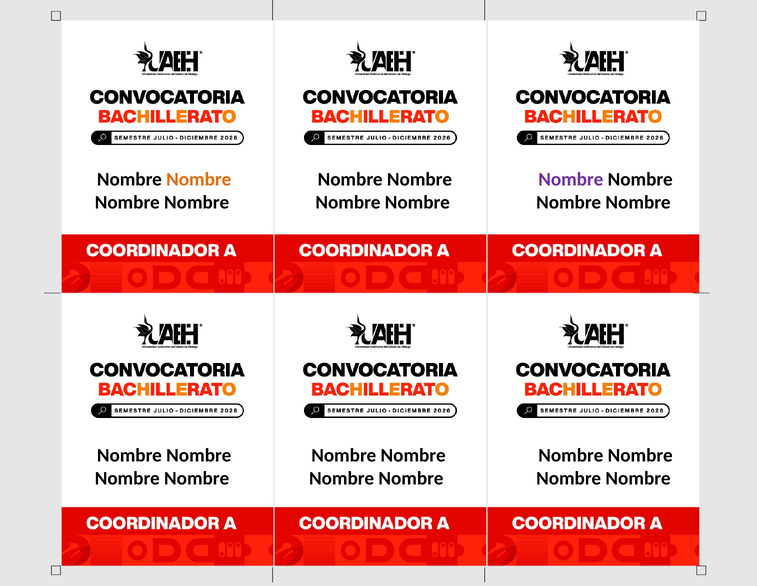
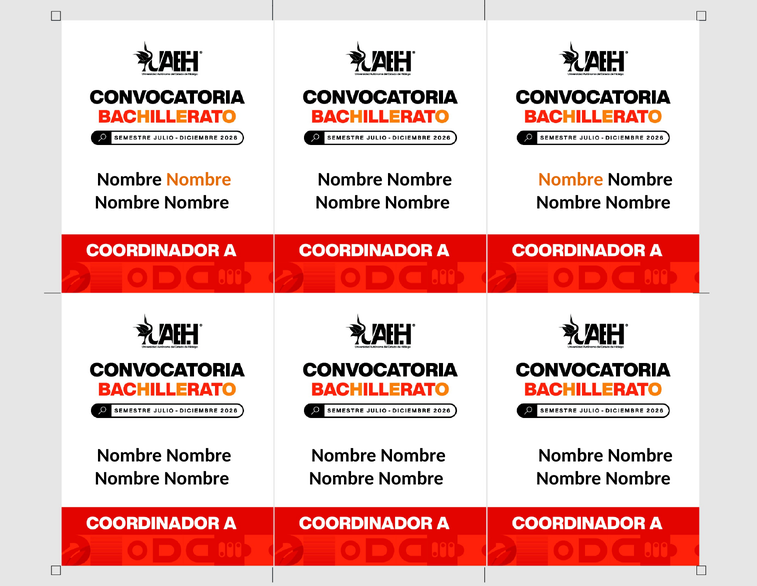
Nombre at (571, 179) colour: purple -> orange
